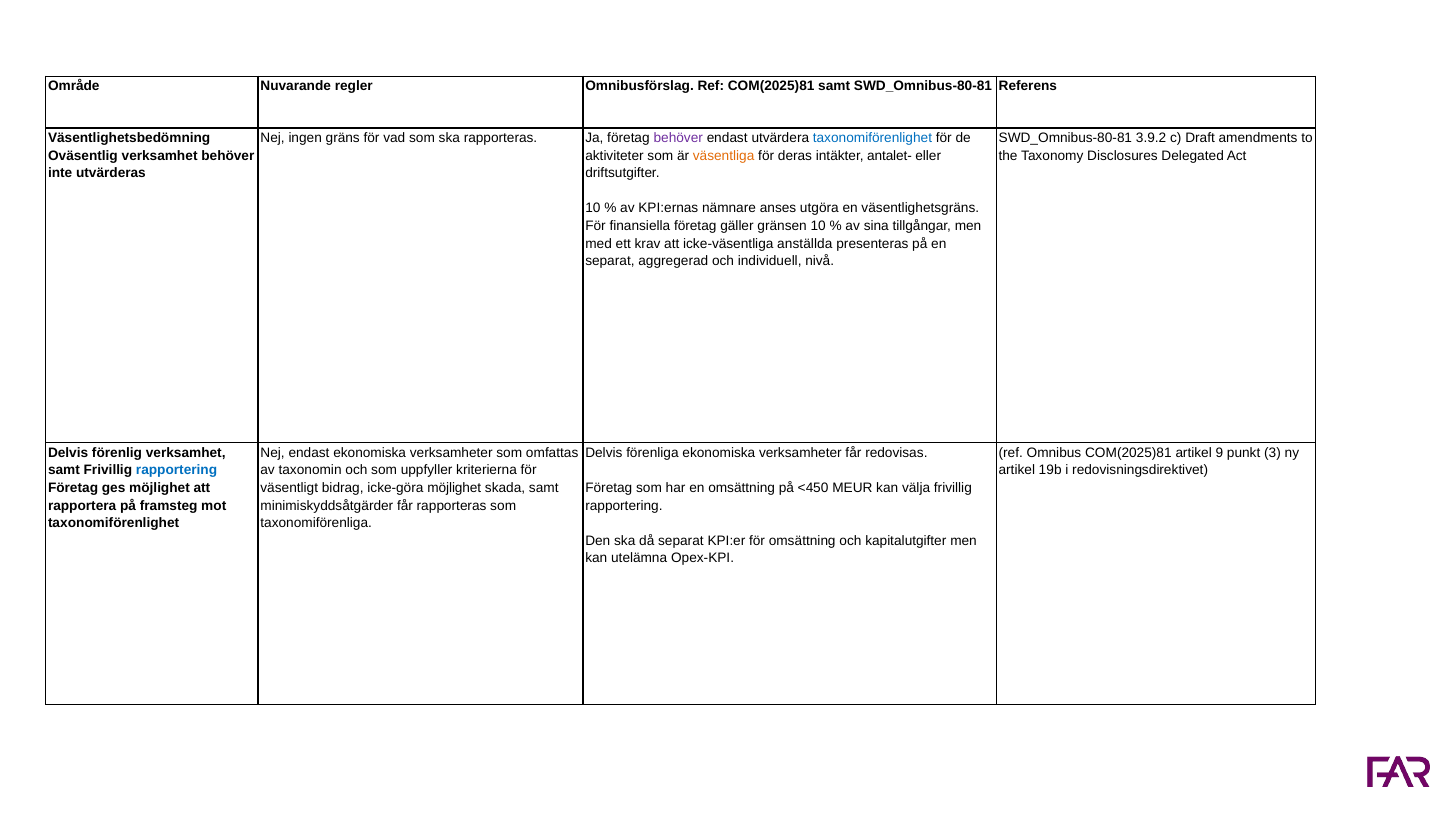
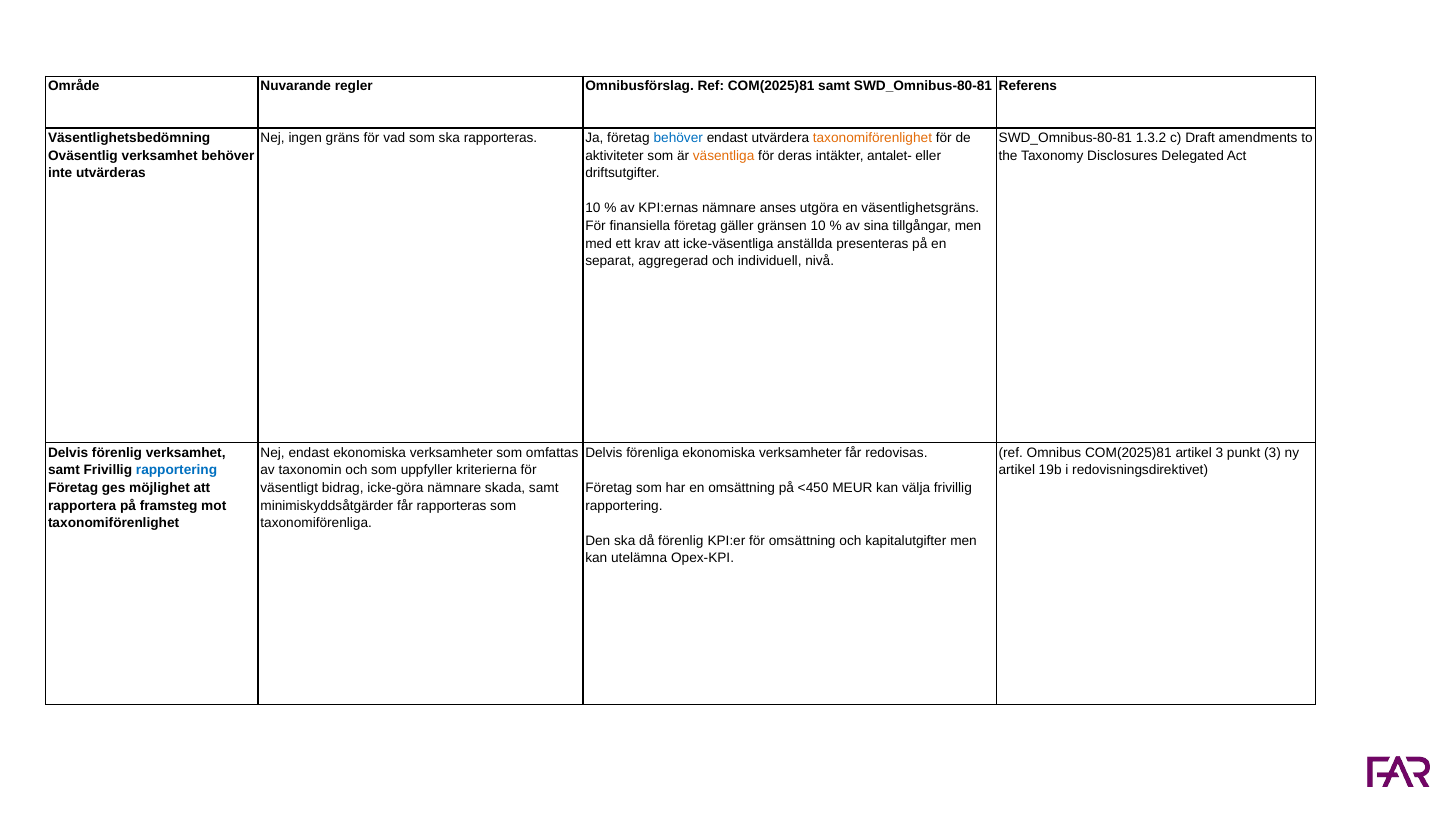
behöver at (678, 138) colour: purple -> blue
taxonomiförenlighet at (872, 138) colour: blue -> orange
3.9.2: 3.9.2 -> 1.3.2
artikel 9: 9 -> 3
icke-göra möjlighet: möjlighet -> nämnare
då separat: separat -> förenlig
